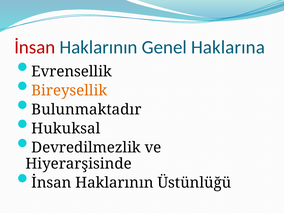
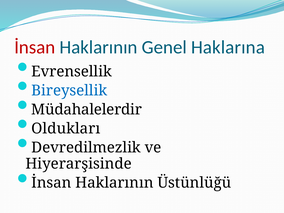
Bireysellik colour: orange -> blue
Bulunmaktadır: Bulunmaktadır -> Müdahalelerdir
Hukuksal: Hukuksal -> Oldukları
